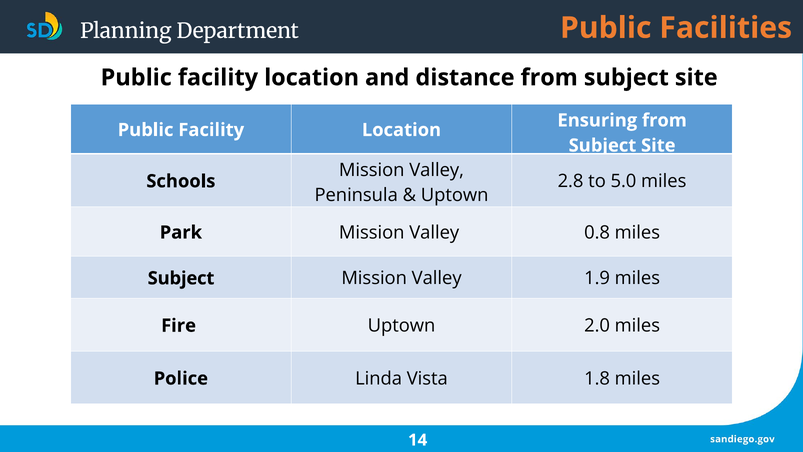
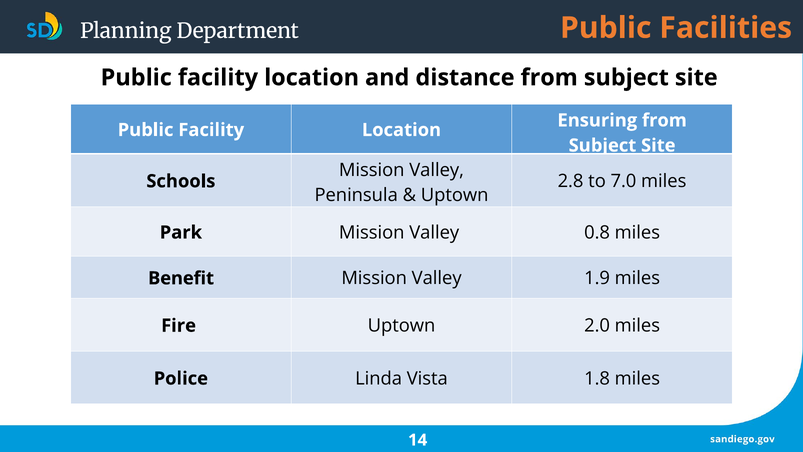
5.0: 5.0 -> 7.0
Subject at (181, 278): Subject -> Benefit
